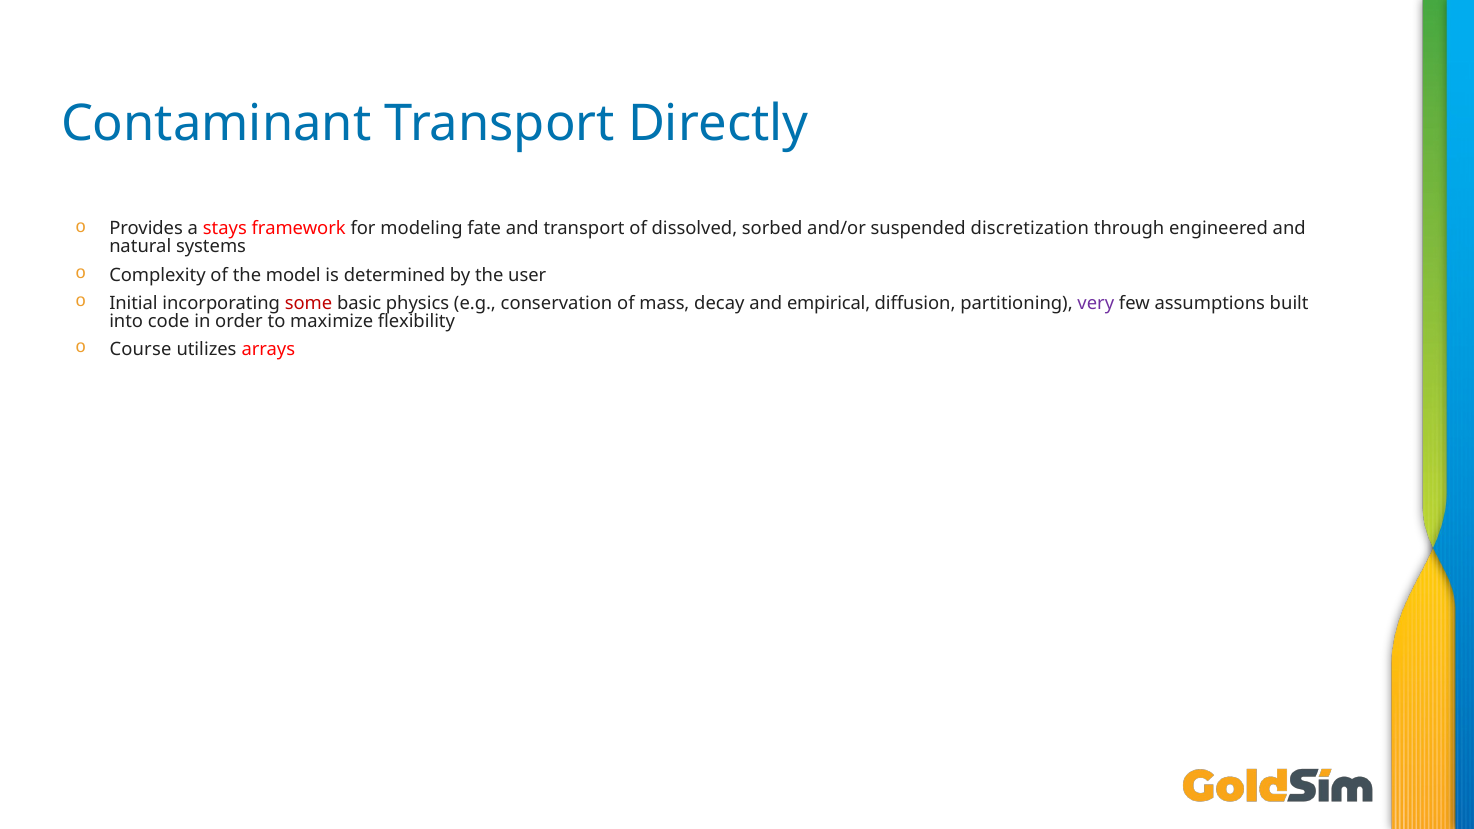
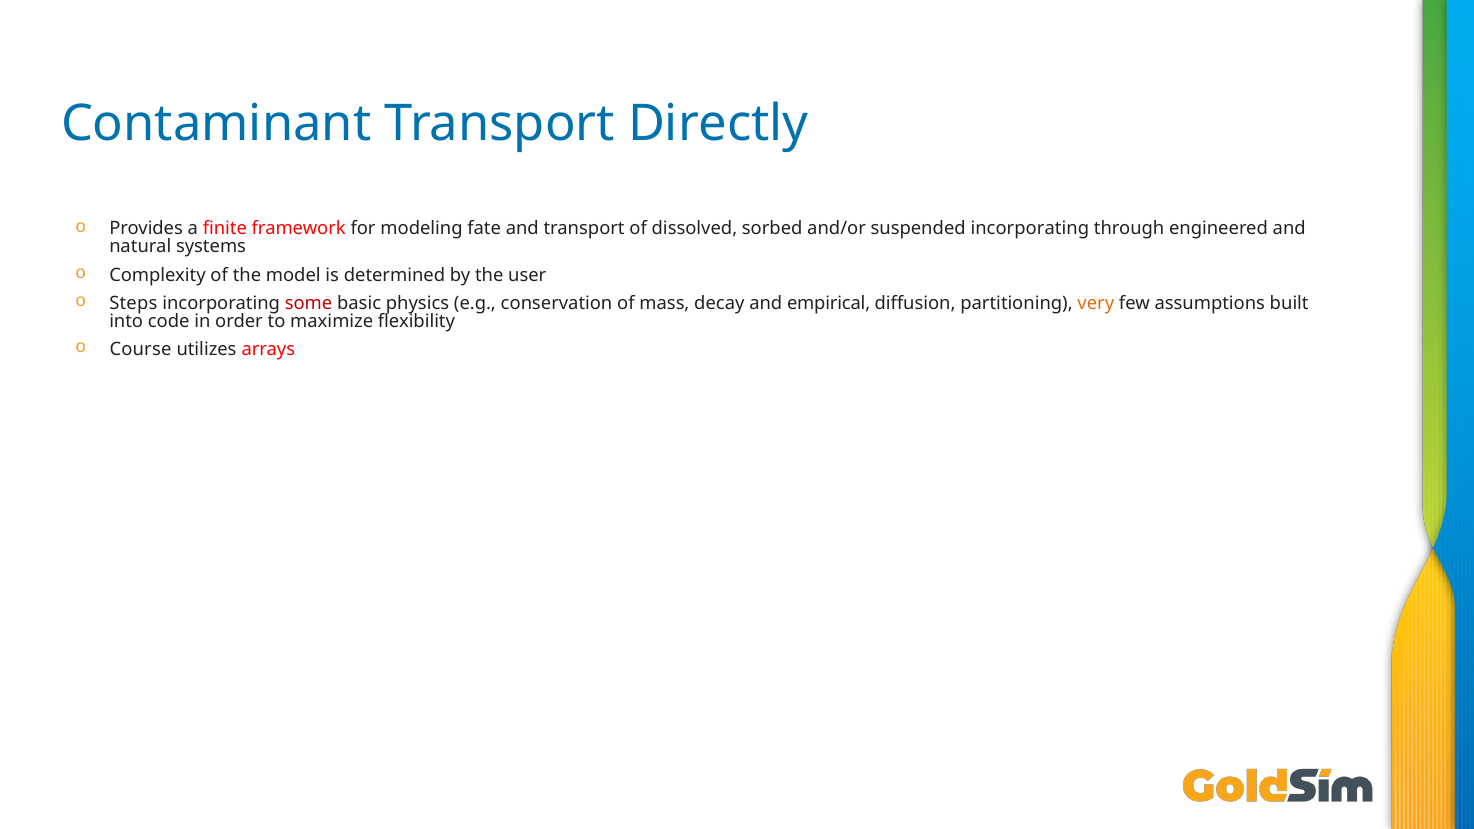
stays: stays -> finite
suspended discretization: discretization -> incorporating
Initial: Initial -> Steps
very colour: purple -> orange
